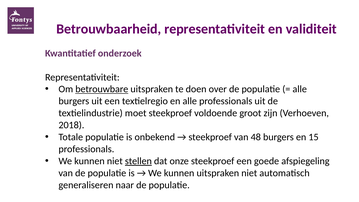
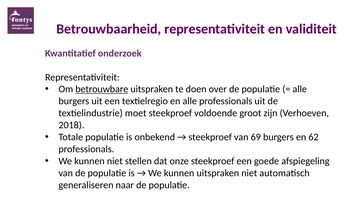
48: 48 -> 69
15: 15 -> 62
stellen underline: present -> none
